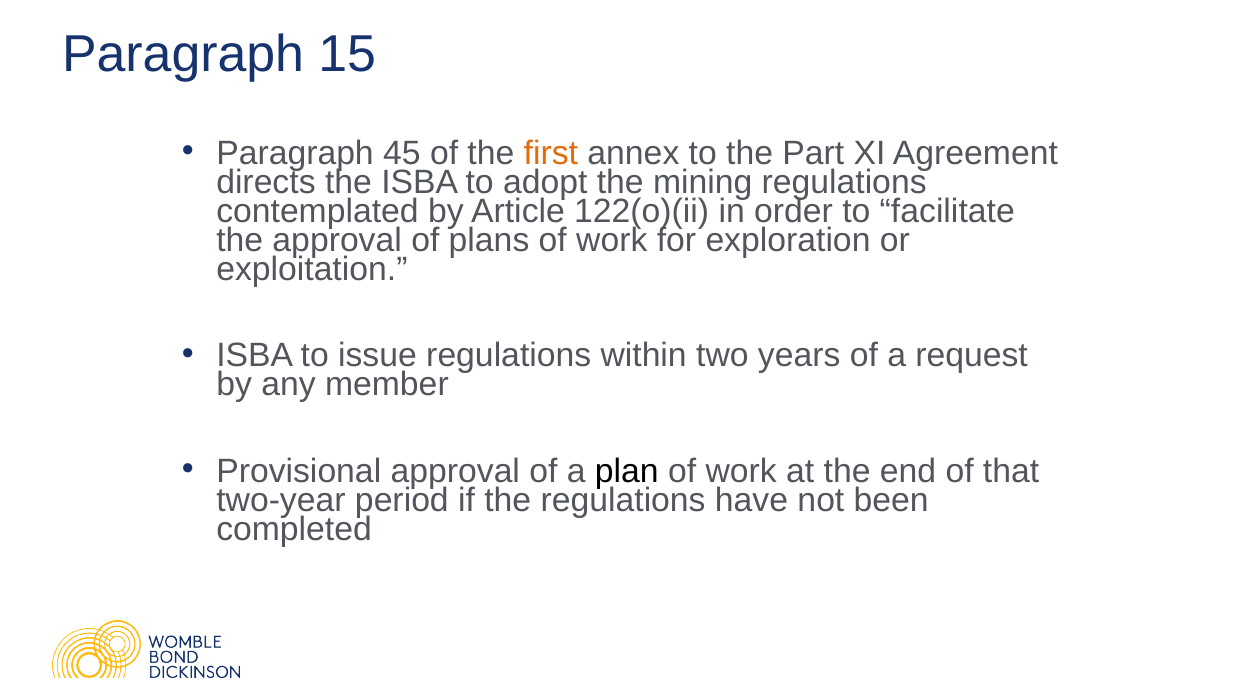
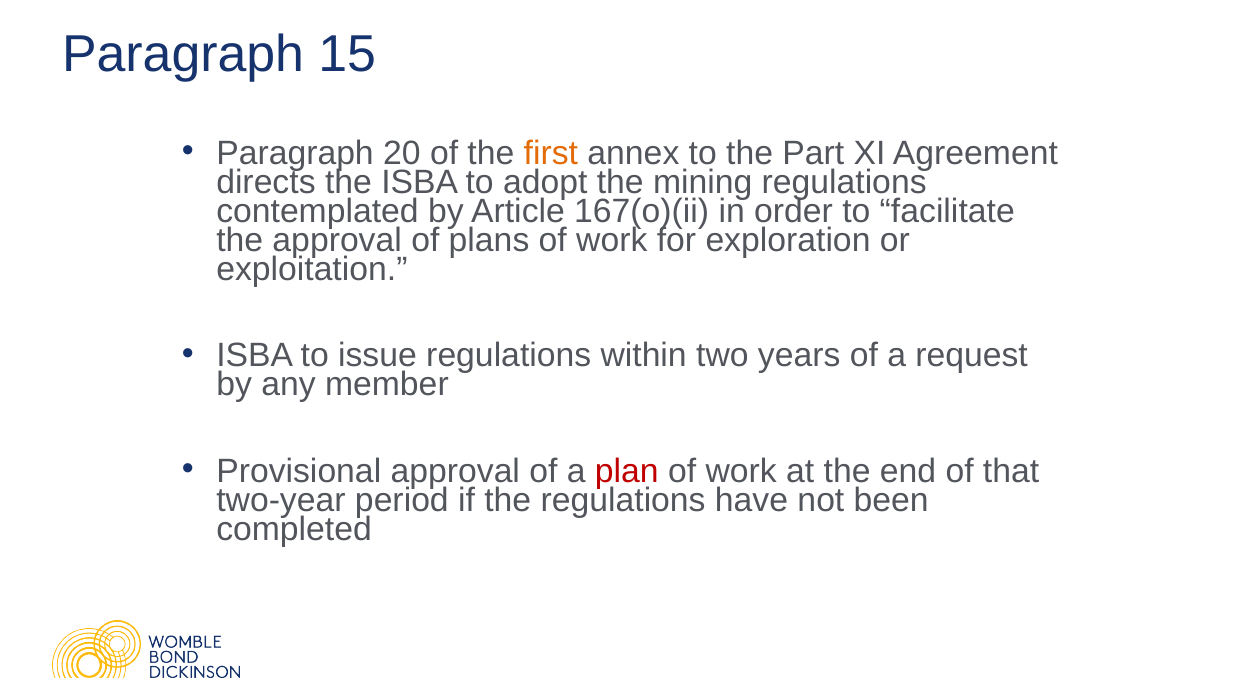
45: 45 -> 20
122(o)(ii: 122(o)(ii -> 167(o)(ii
plan colour: black -> red
